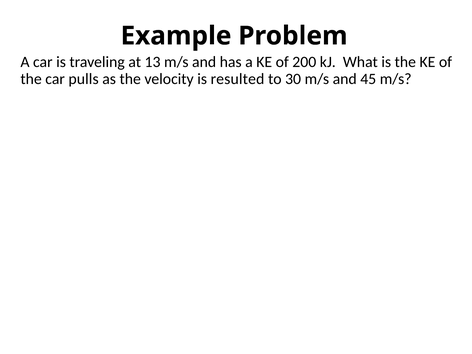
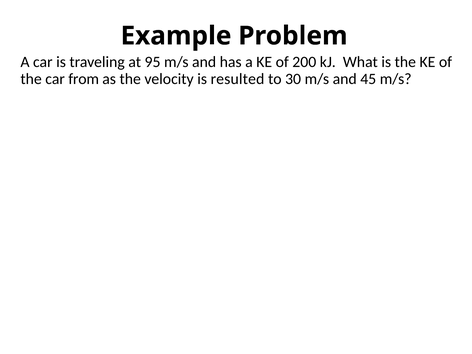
13: 13 -> 95
pulls: pulls -> from
